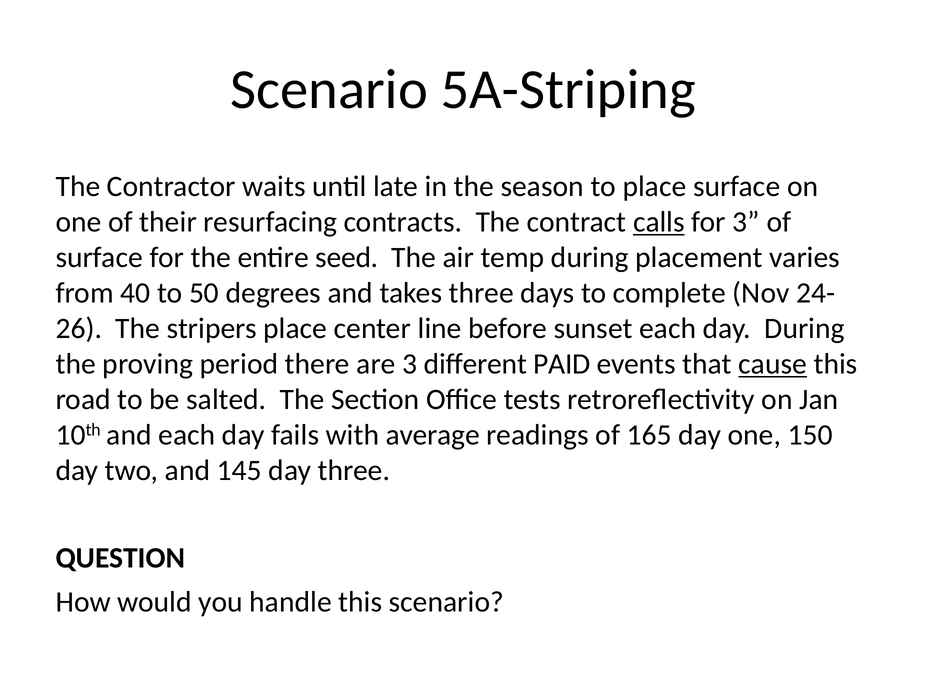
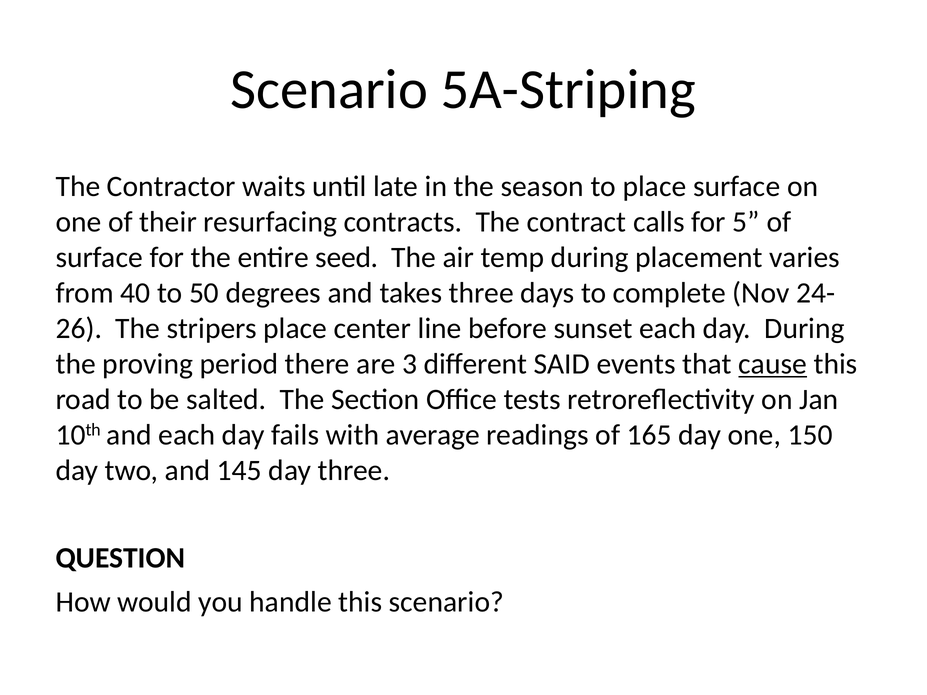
calls underline: present -> none
for 3: 3 -> 5
PAID: PAID -> SAID
